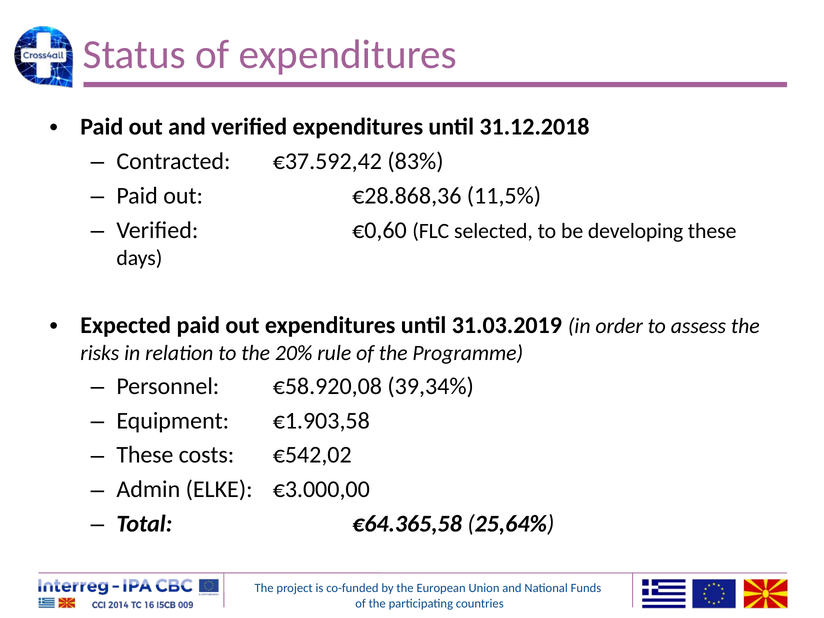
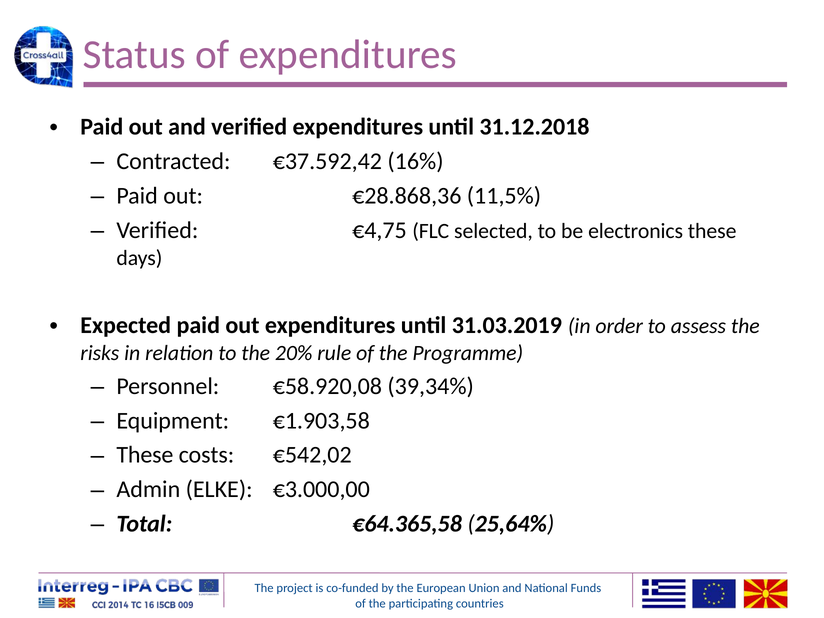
83%: 83% -> 16%
€0,60: €0,60 -> €4,75
developing: developing -> electronics
